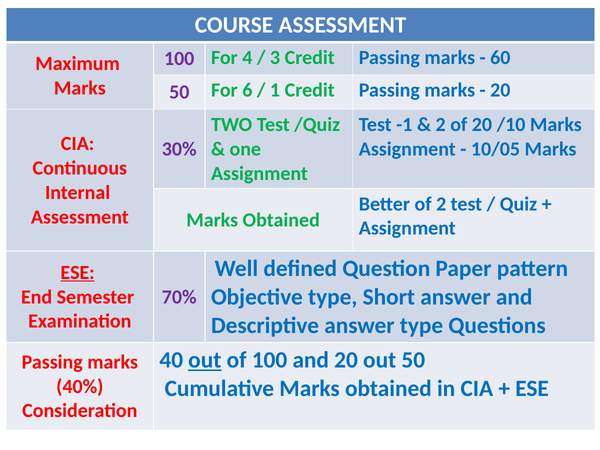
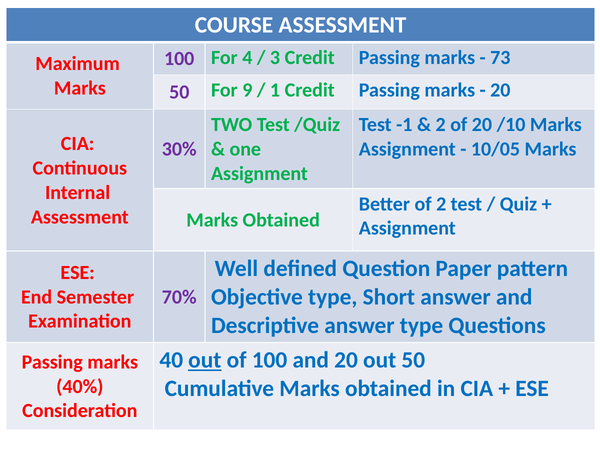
60: 60 -> 73
6: 6 -> 9
ESE at (78, 273) underline: present -> none
